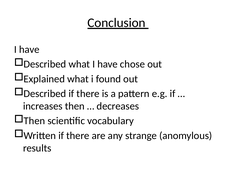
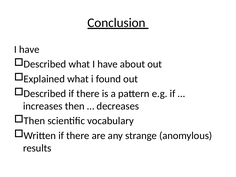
chose: chose -> about
